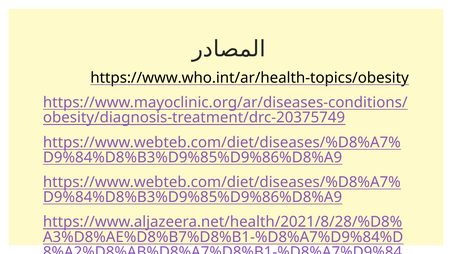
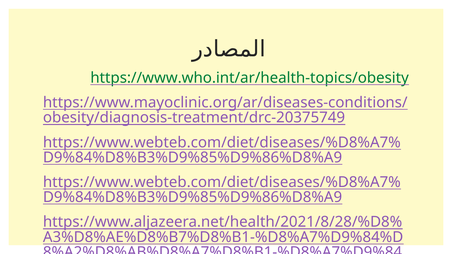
https://www.who.int/ar/health-topics/obesity colour: black -> green
